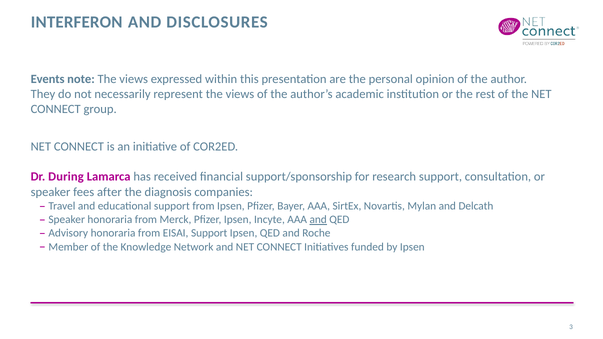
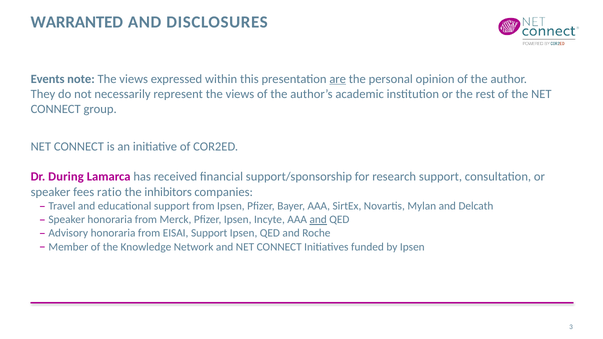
INTERFERON: INTERFERON -> WARRANTED
are underline: none -> present
after: after -> ratio
diagnosis: diagnosis -> inhibitors
